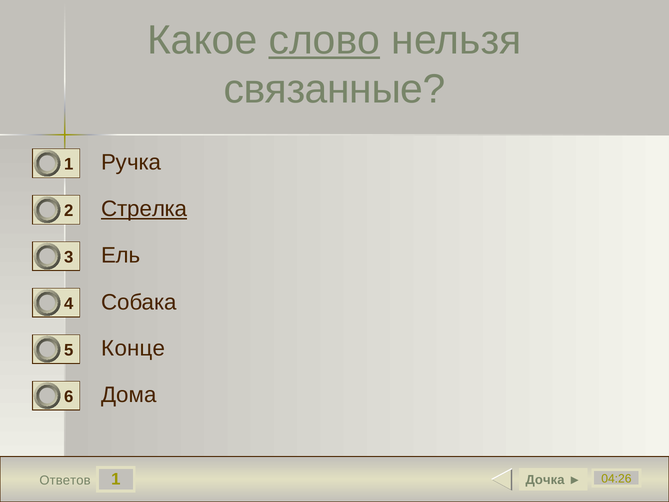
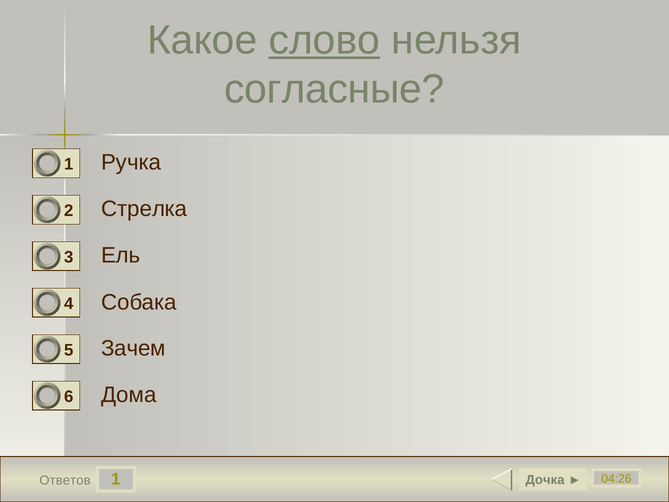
связанные: связанные -> согласные
Стрелка underline: present -> none
Конце: Конце -> Зачем
